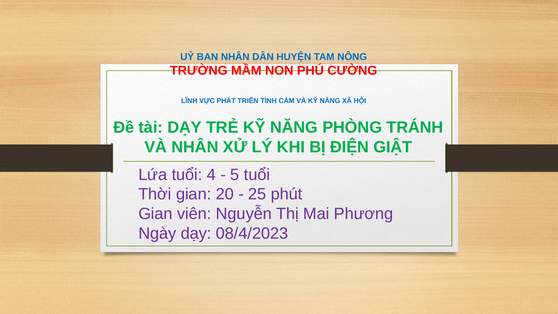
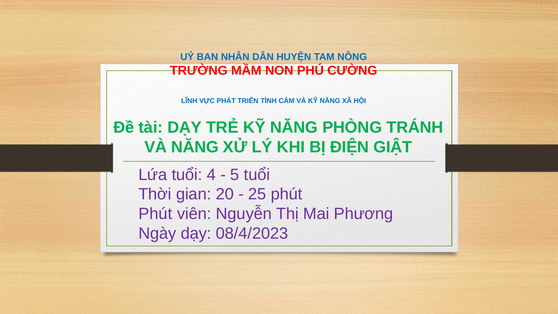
VÀ NHÂN: NHÂN -> NĂNG
Gian at (155, 214): Gian -> Phút
